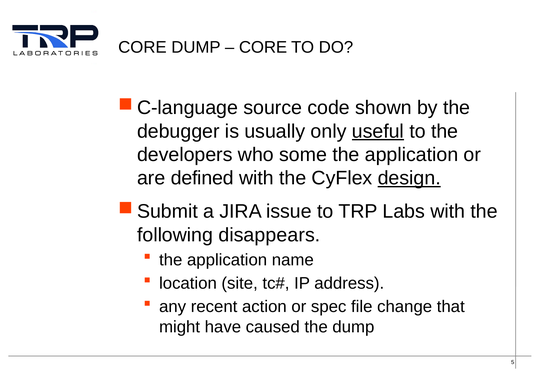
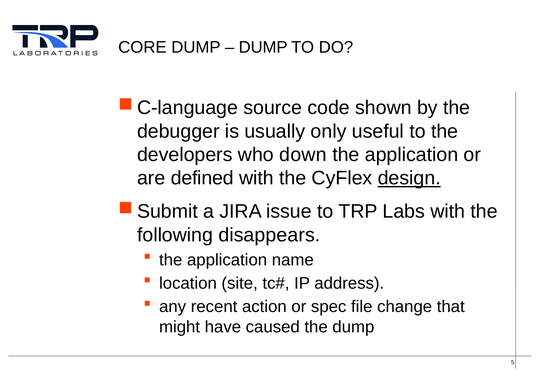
CORE at (263, 47): CORE -> DUMP
useful underline: present -> none
some: some -> down
